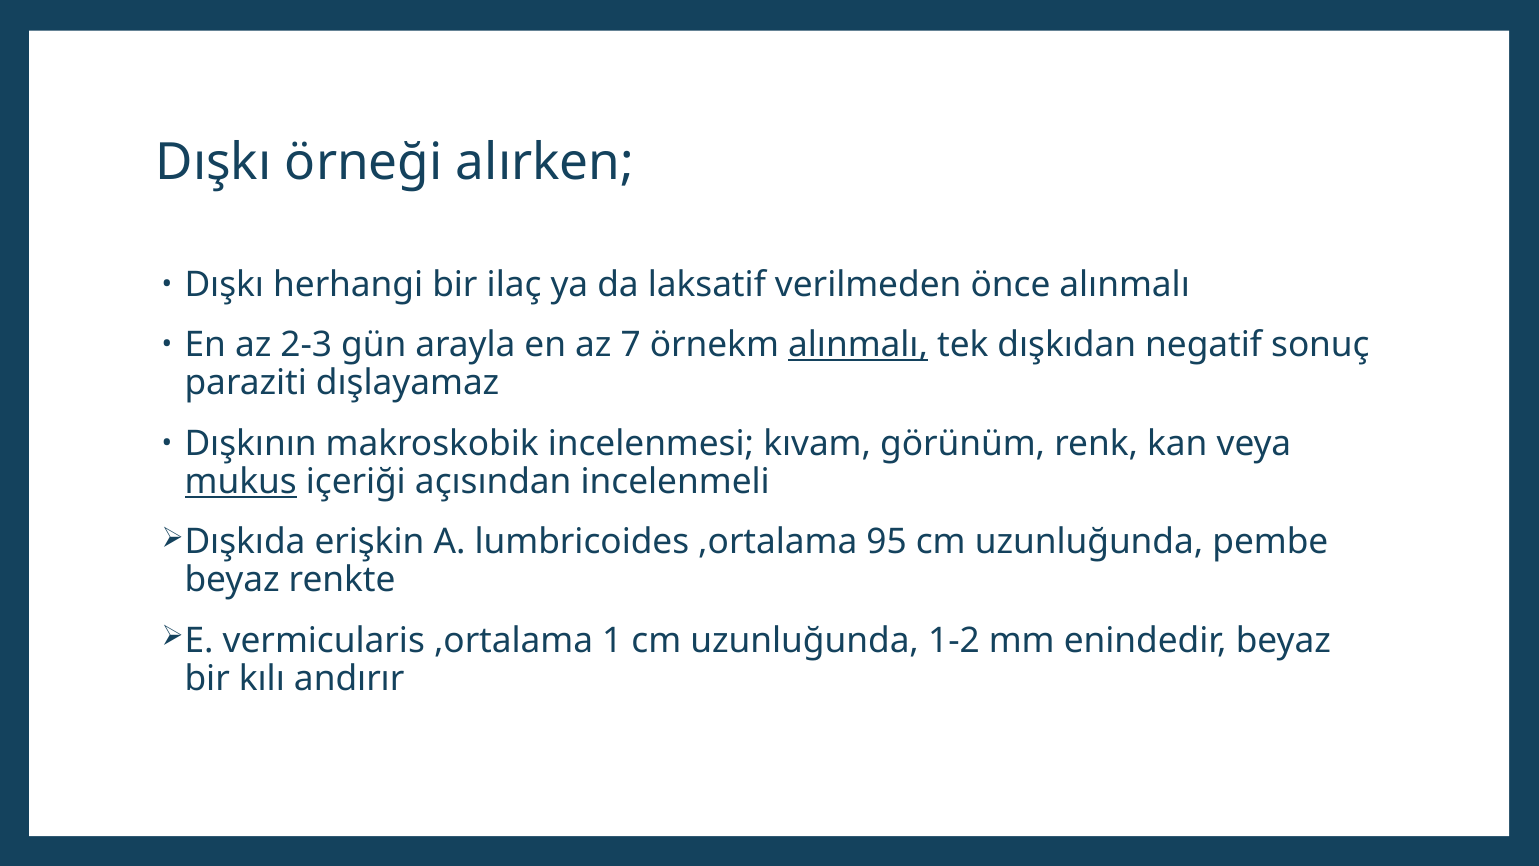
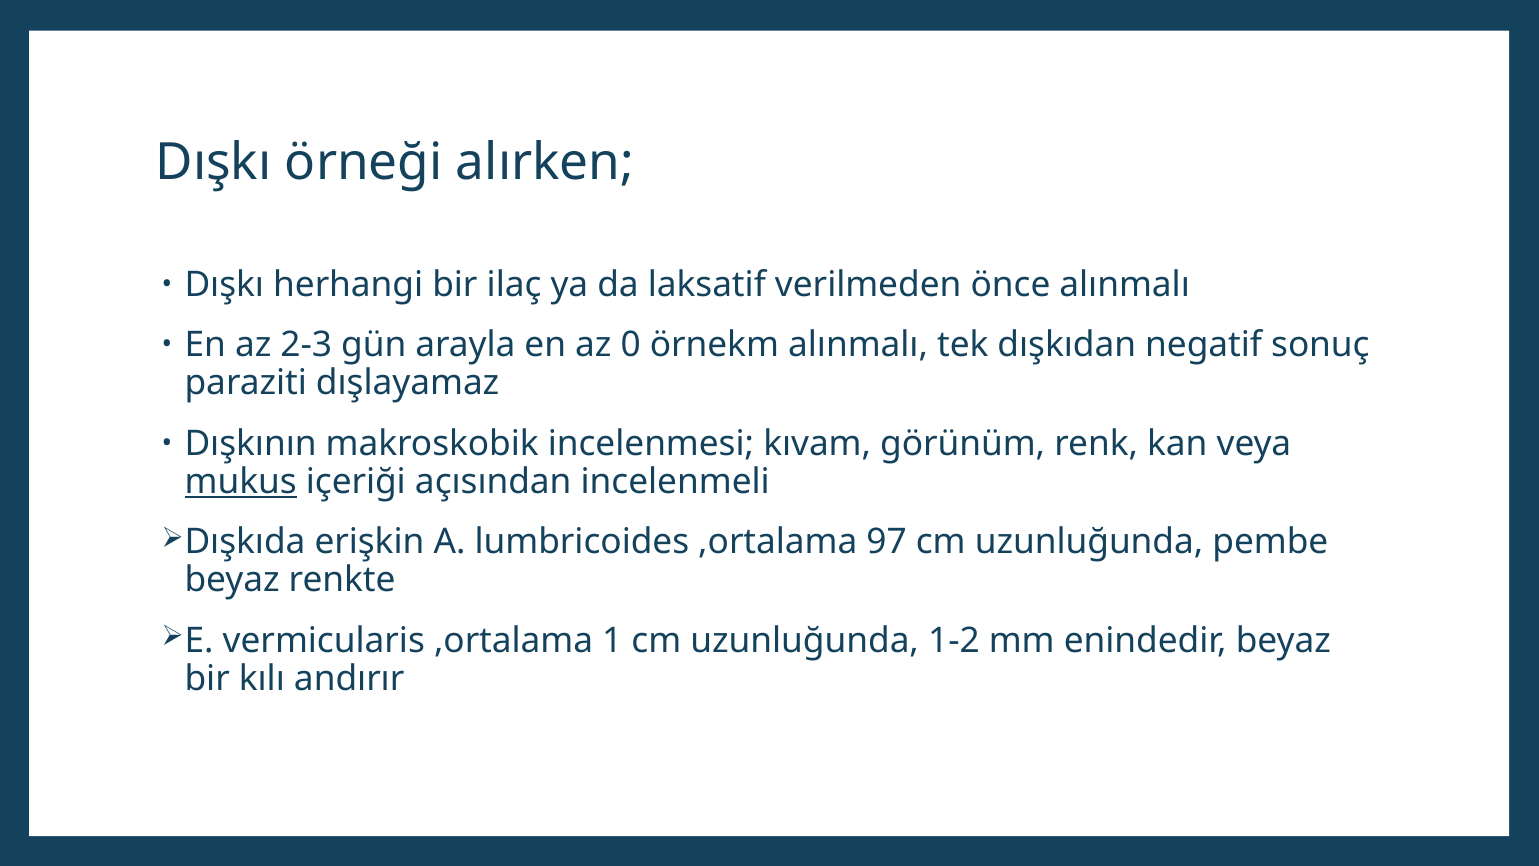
7: 7 -> 0
alınmalı at (858, 345) underline: present -> none
95: 95 -> 97
